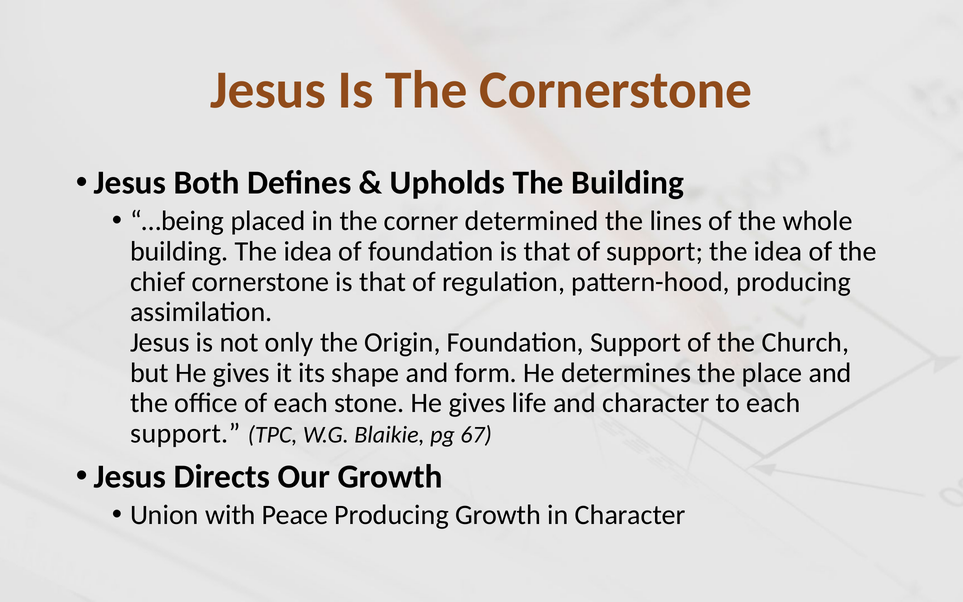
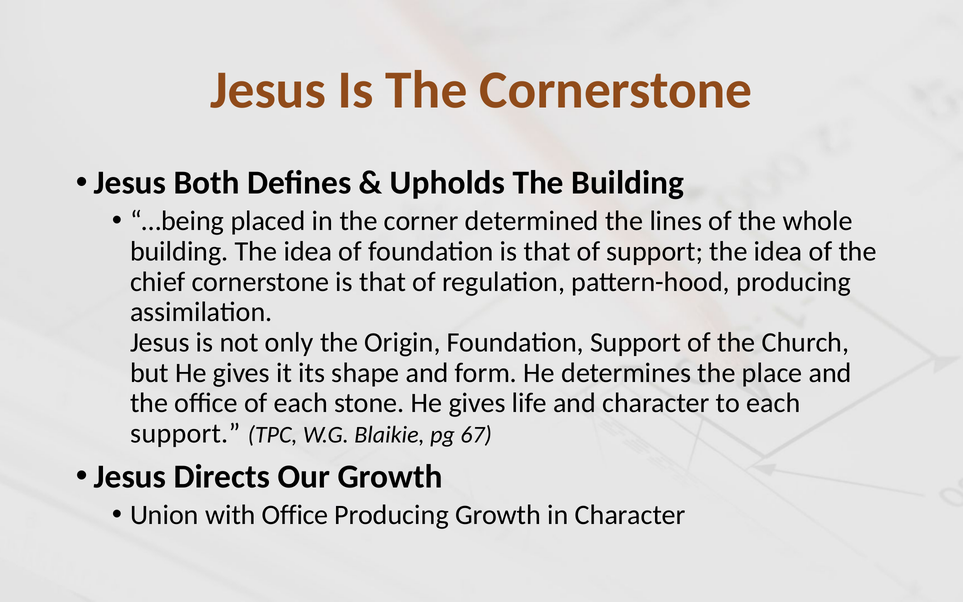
with Peace: Peace -> Office
